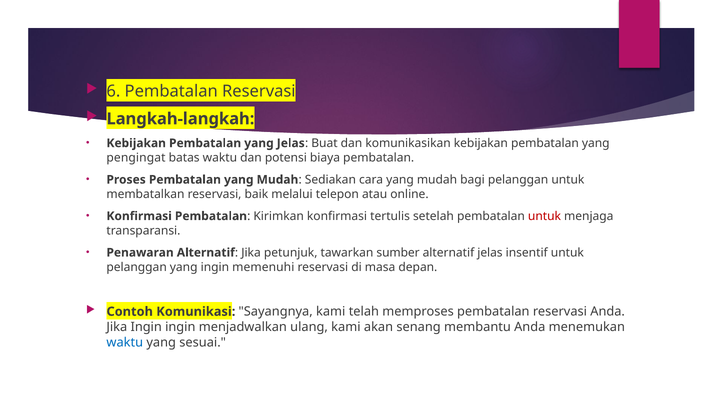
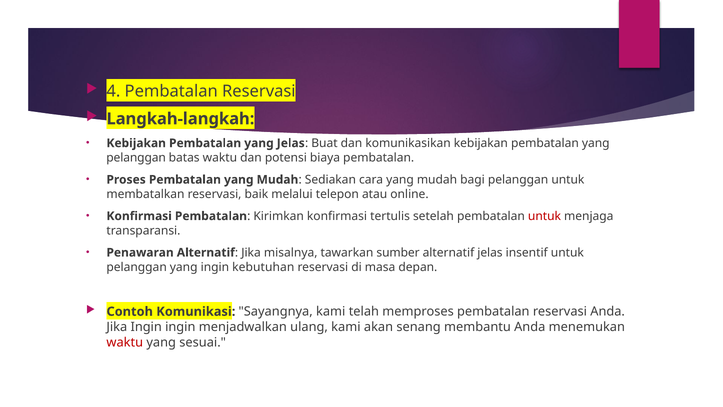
6: 6 -> 4
pengingat at (136, 158): pengingat -> pelanggan
petunjuk: petunjuk -> misalnya
memenuhi: memenuhi -> kebutuhan
waktu at (125, 342) colour: blue -> red
